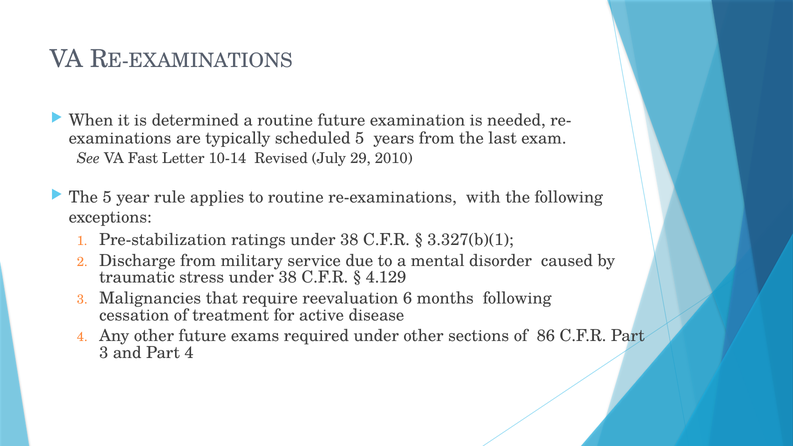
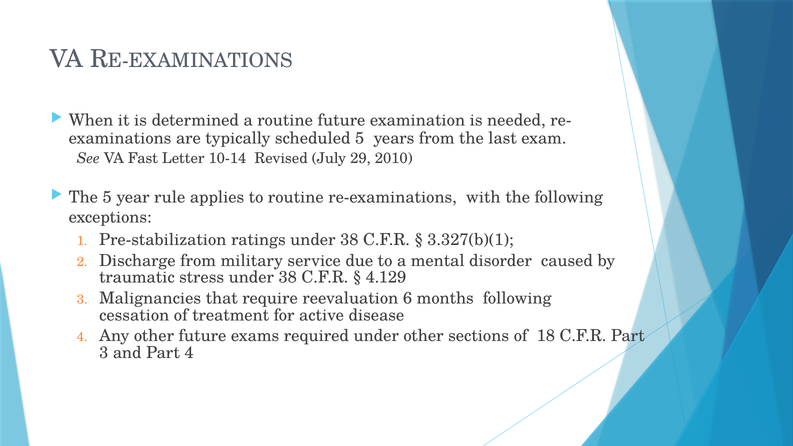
86: 86 -> 18
